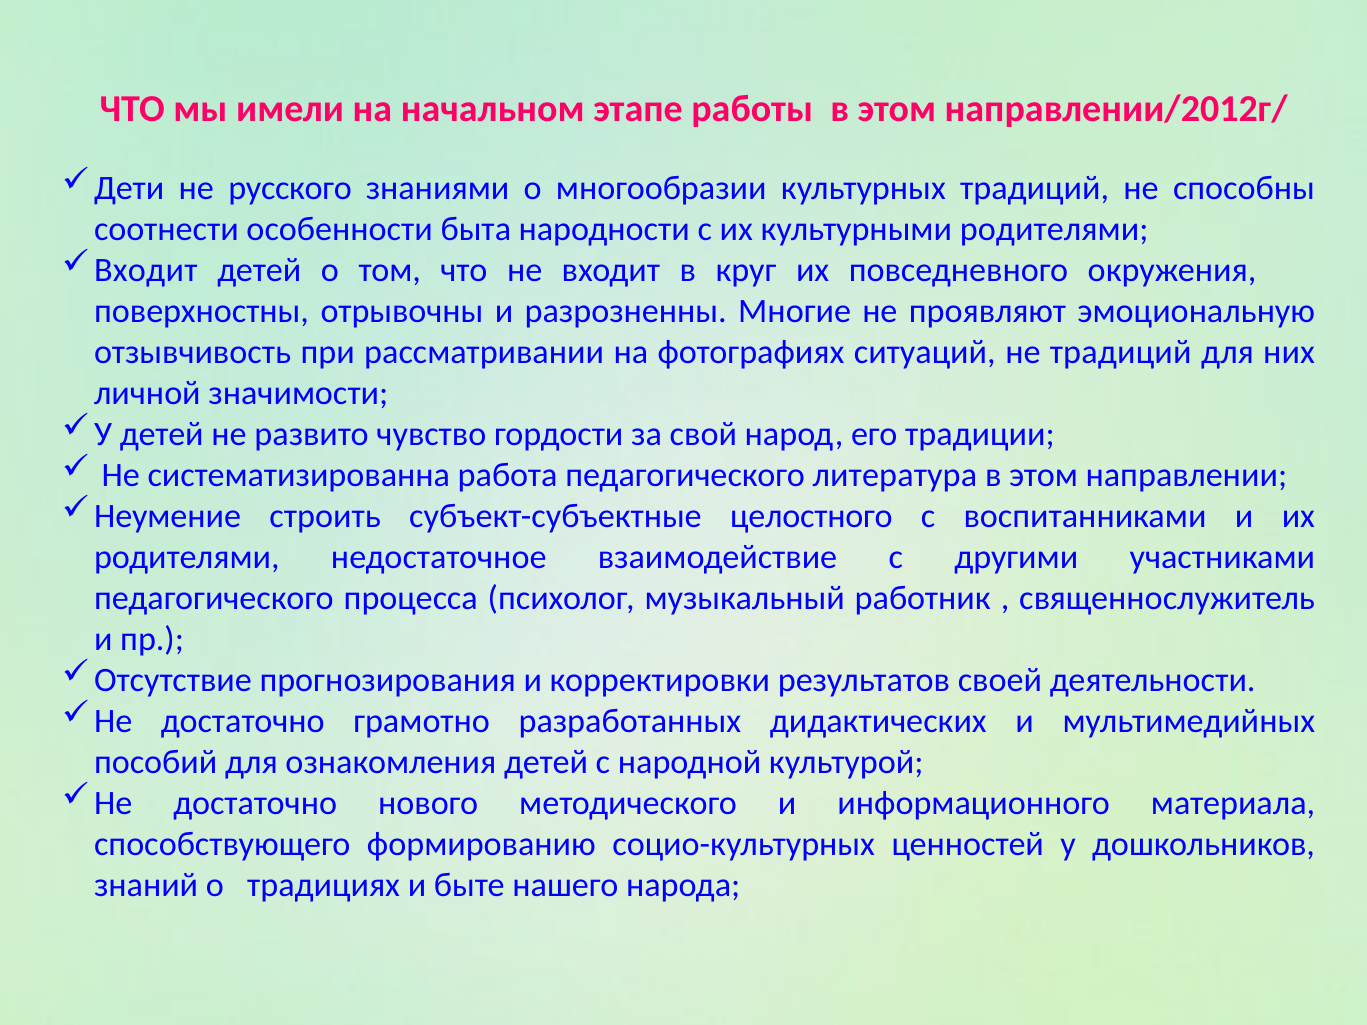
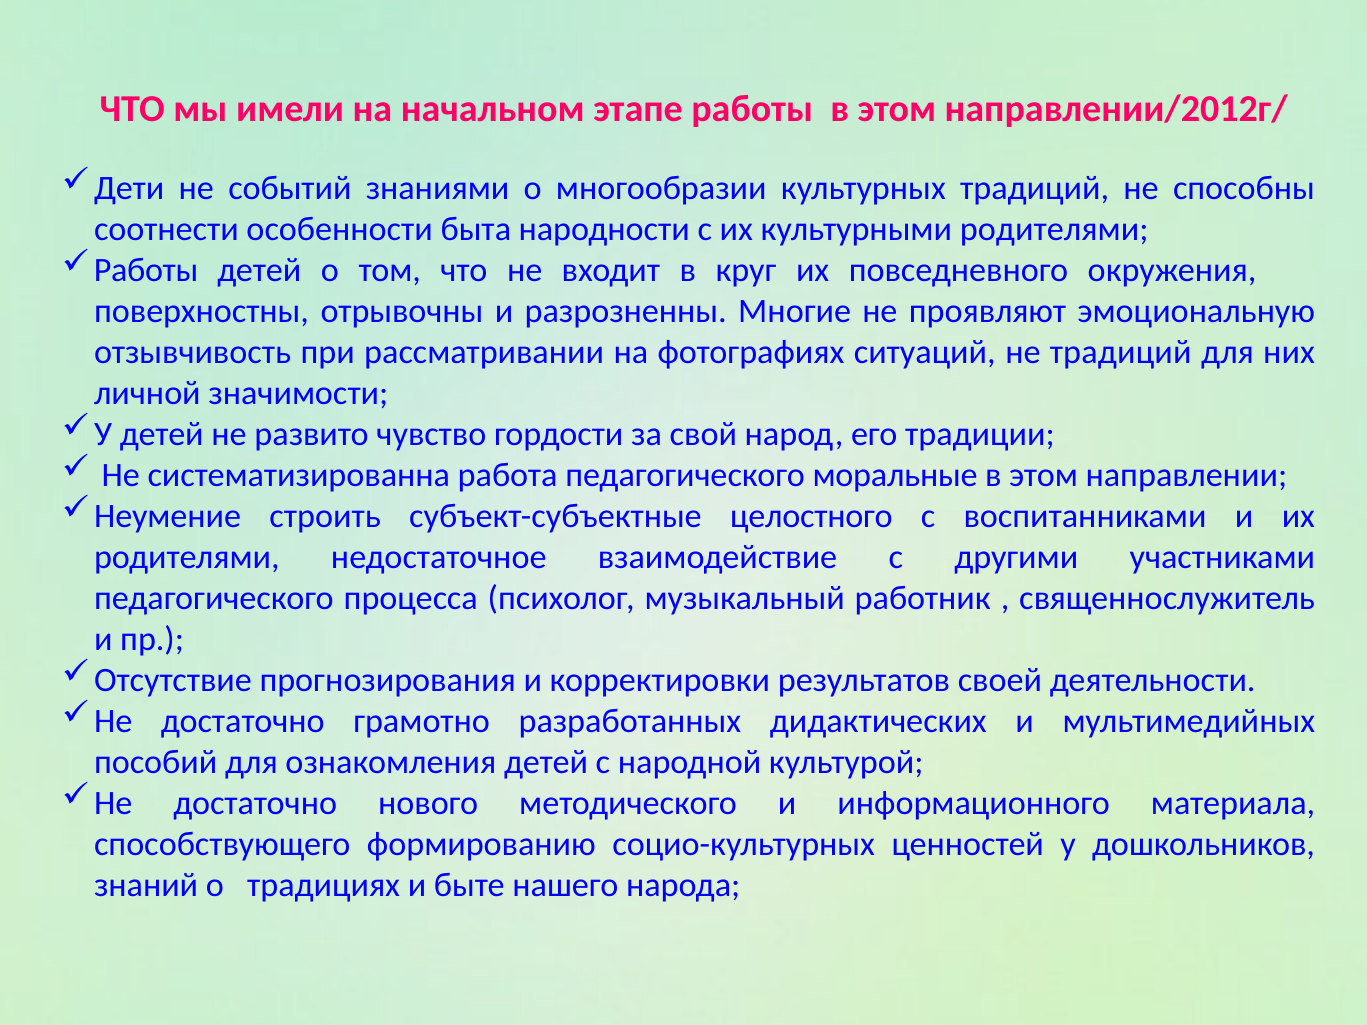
русского: русского -> событий
Входит at (146, 270): Входит -> Работы
литература: литература -> моральные
